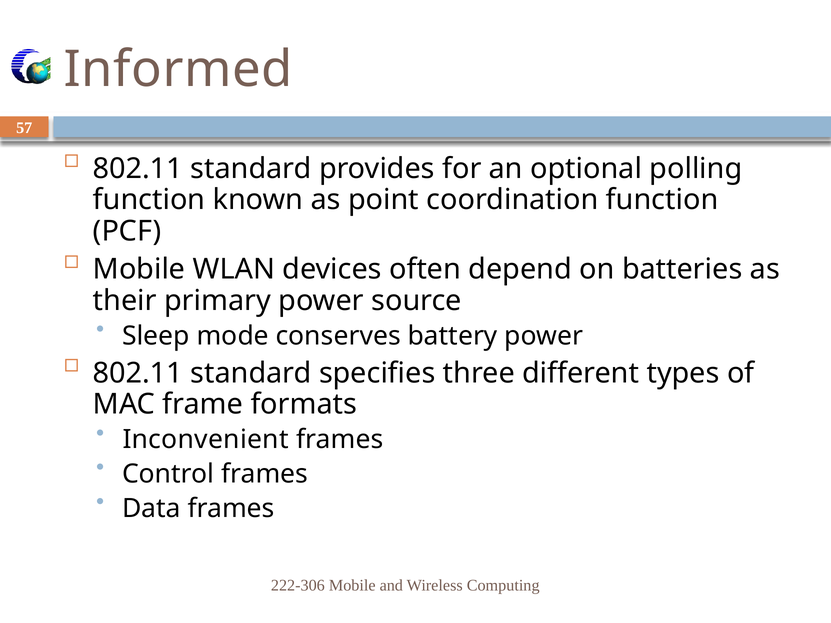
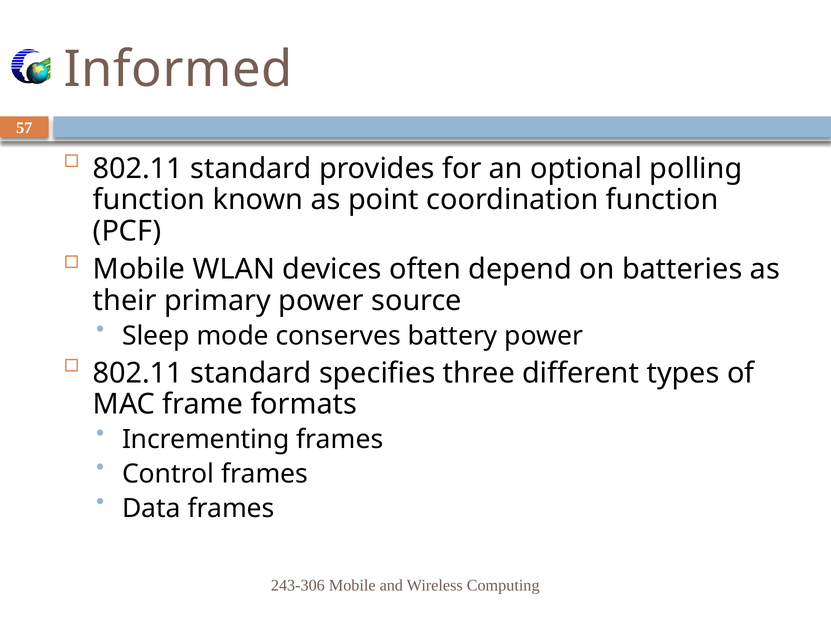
Inconvenient: Inconvenient -> Incrementing
222-306: 222-306 -> 243-306
